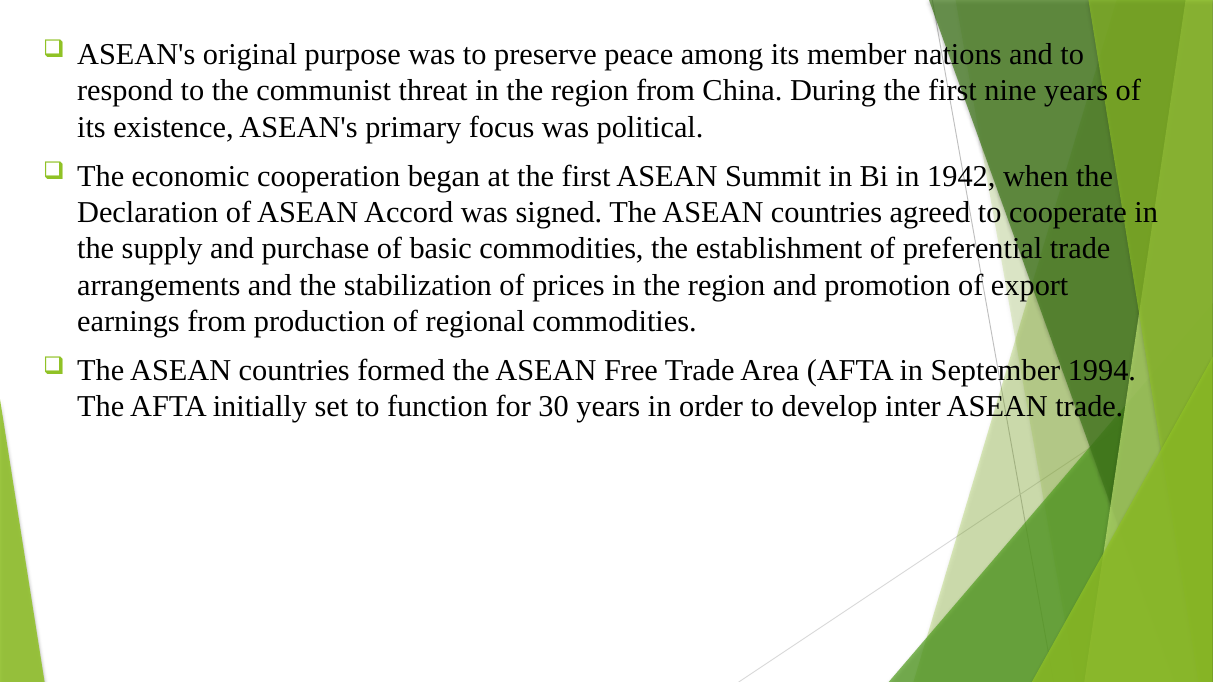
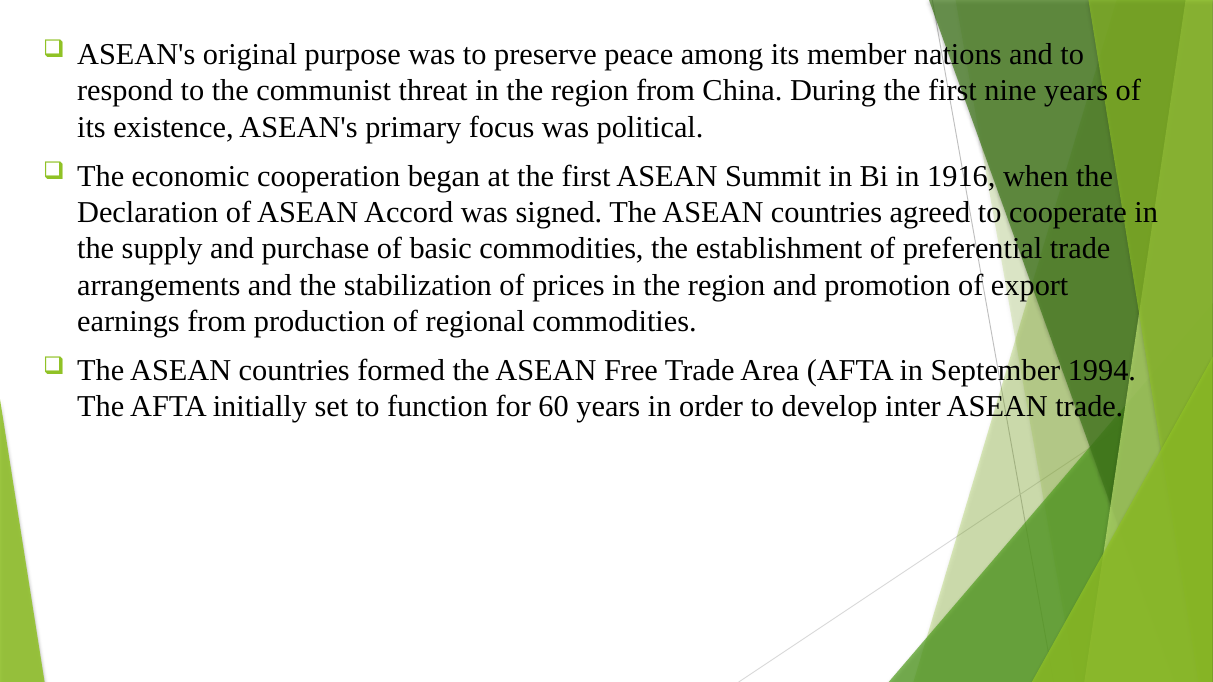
1942: 1942 -> 1916
30: 30 -> 60
